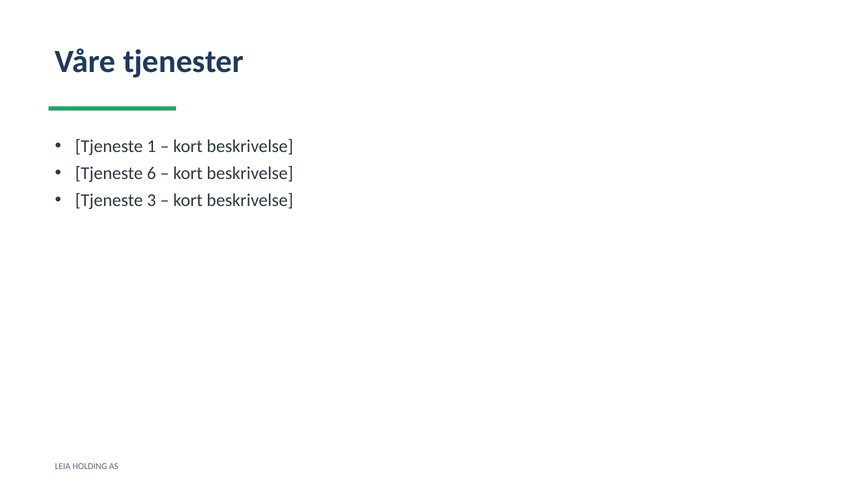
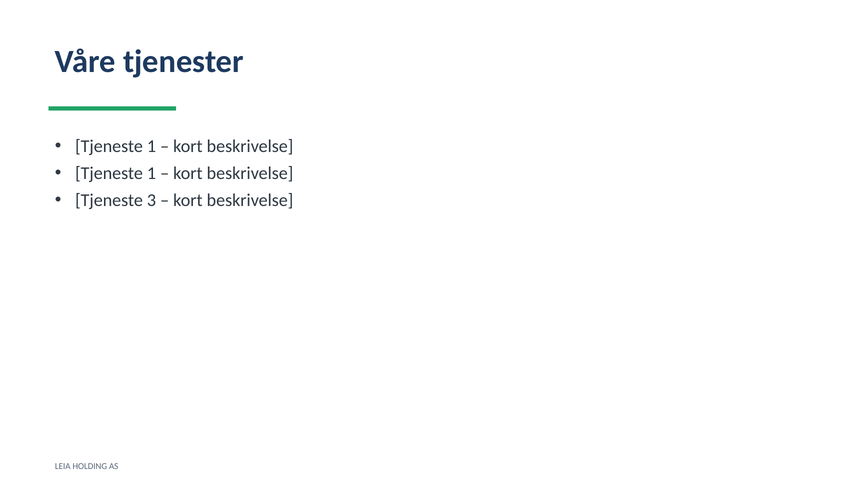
6 at (151, 173): 6 -> 1
